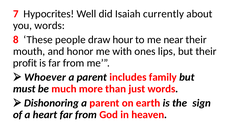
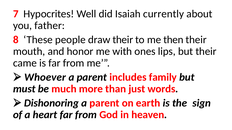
you words: words -> father
draw hour: hour -> their
near: near -> then
profit: profit -> came
